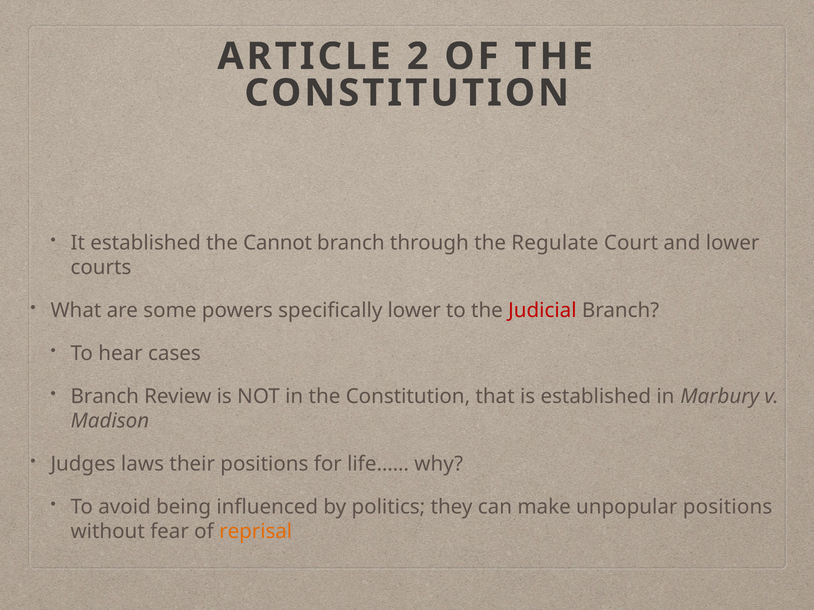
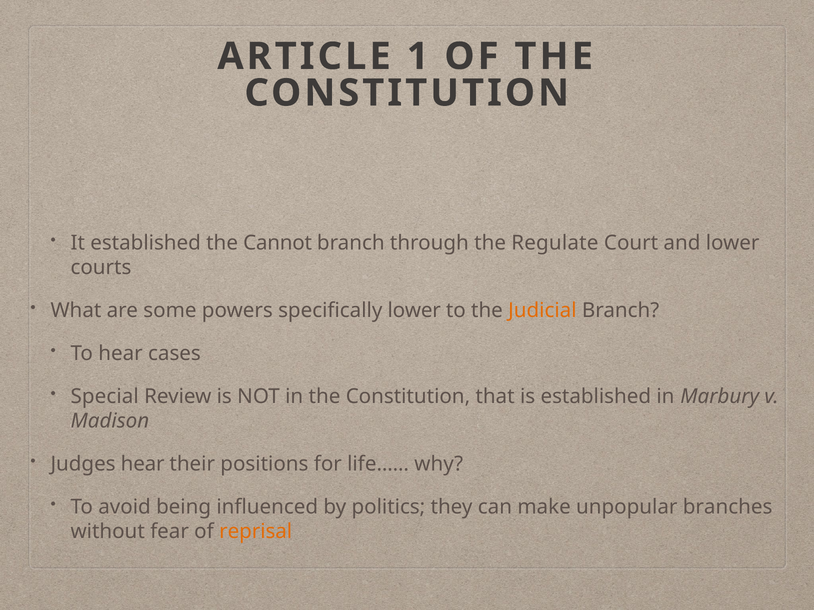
2: 2 -> 1
Judicial colour: red -> orange
Branch at (105, 397): Branch -> Special
Judges laws: laws -> hear
unpopular positions: positions -> branches
